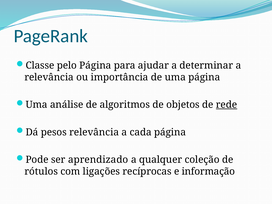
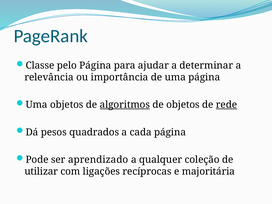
Uma análise: análise -> objetos
algoritmos underline: none -> present
pesos relevância: relevância -> quadrados
rótulos: rótulos -> utilizar
informação: informação -> majoritária
